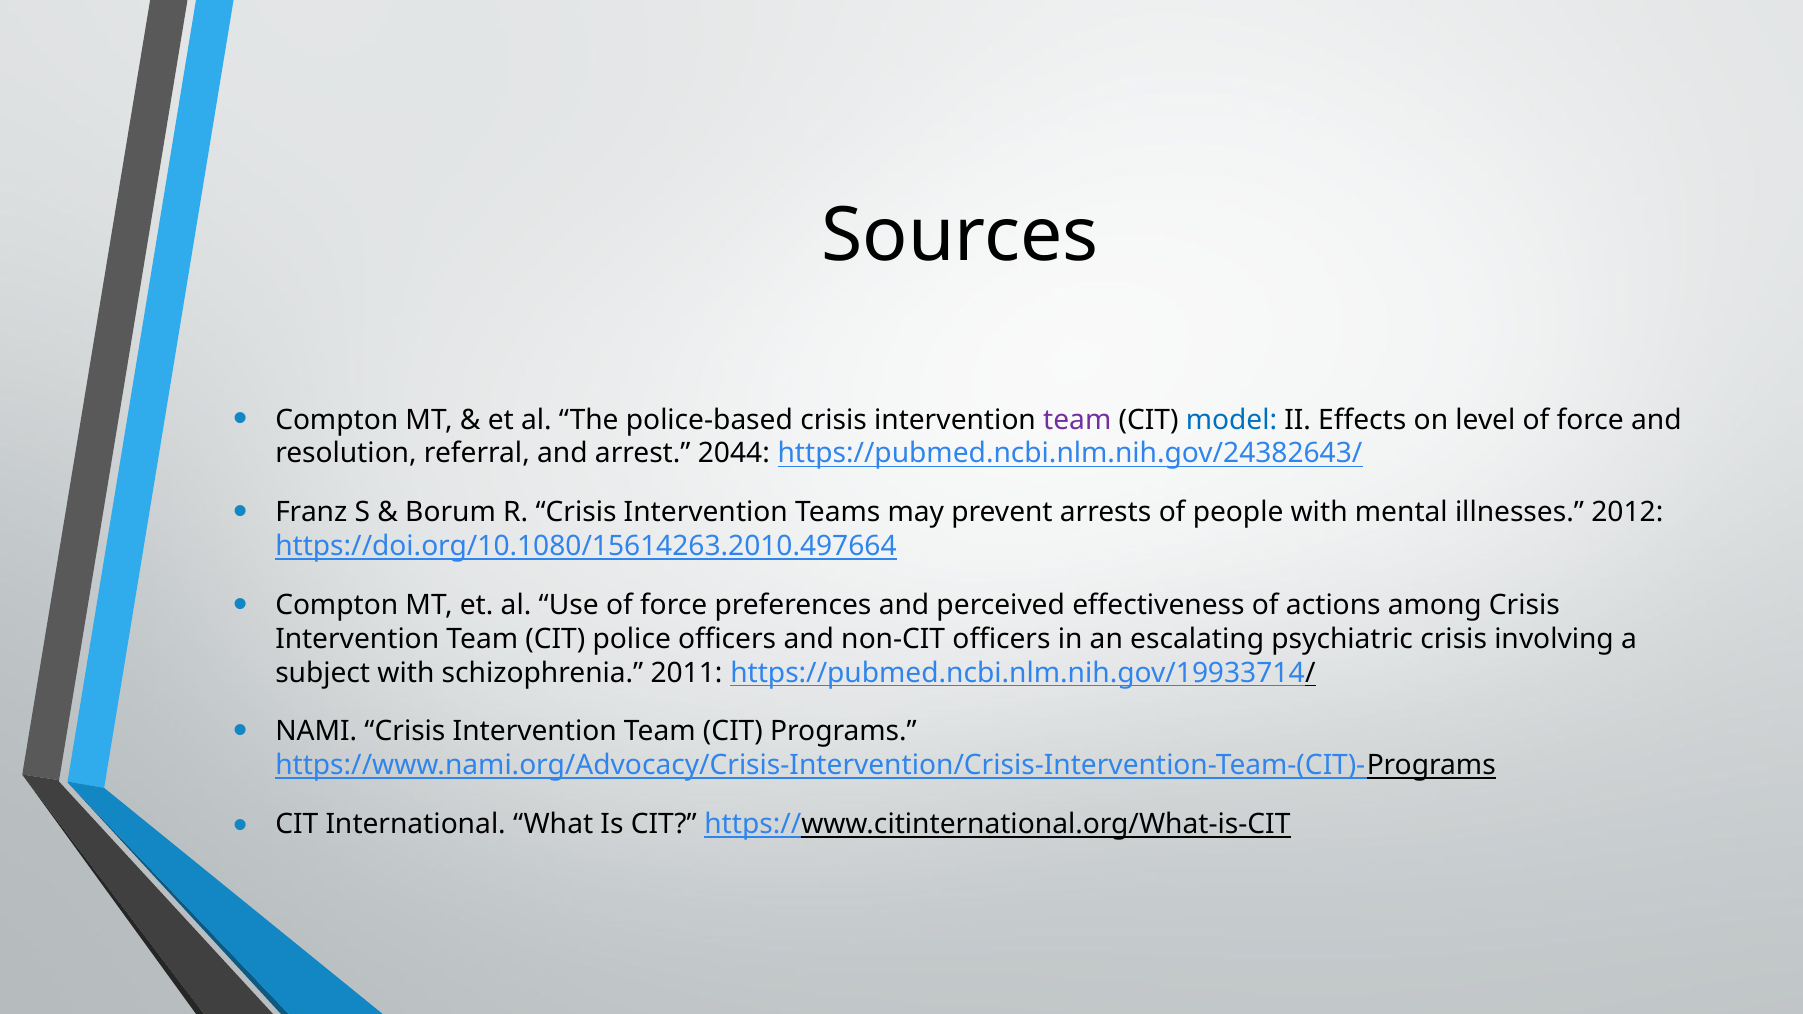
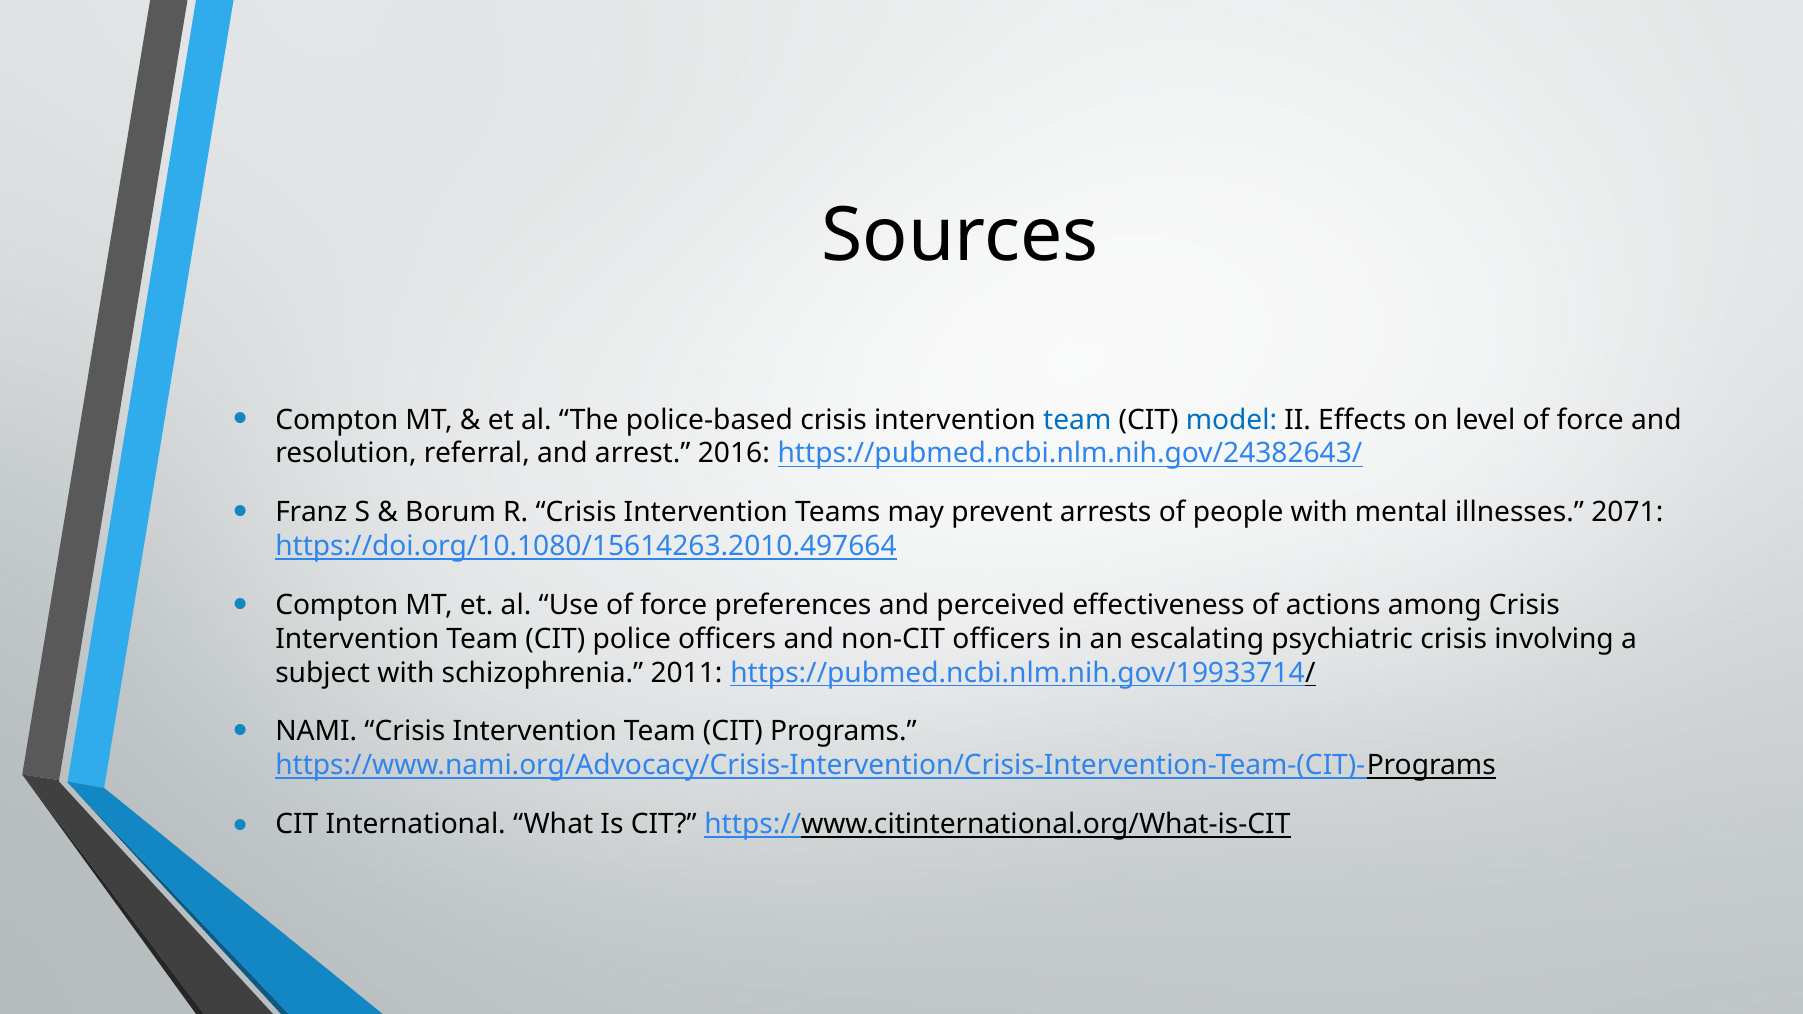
team at (1077, 420) colour: purple -> blue
2044: 2044 -> 2016
2012: 2012 -> 2071
